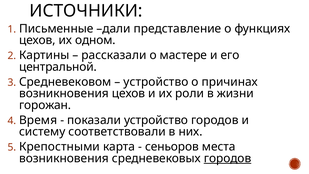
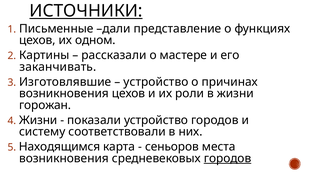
ИСТОЧНИКИ underline: none -> present
центральной: центральной -> заканчивать
Средневековом: Средневековом -> Изготовлявшие
Время at (38, 120): Время -> Жизни
Крепостными: Крепостными -> Находящимся
